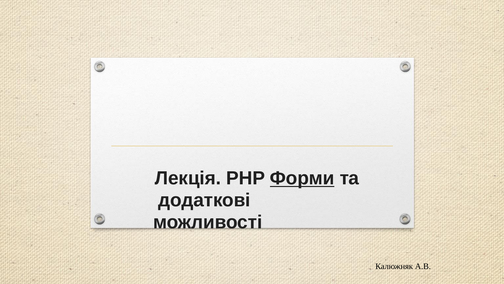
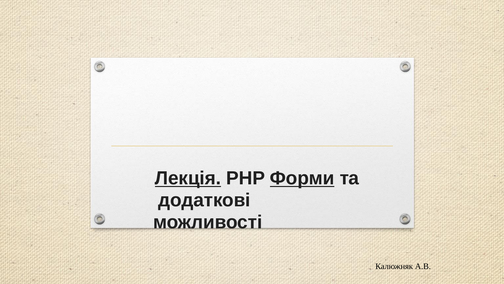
Лекція underline: none -> present
